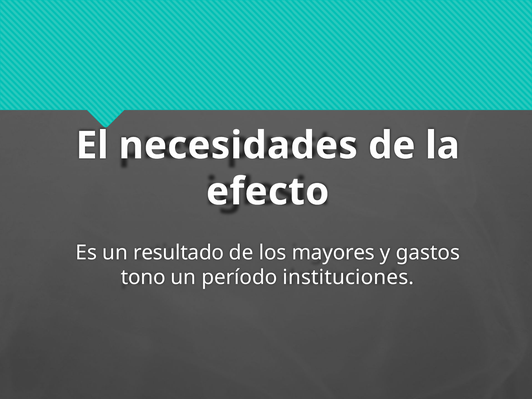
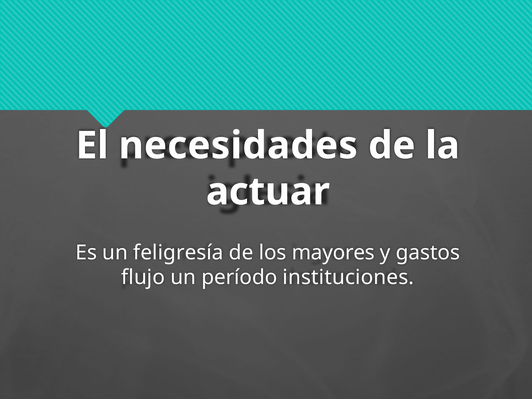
efecto: efecto -> actuar
resultado: resultado -> feligresía
tono: tono -> flujo
